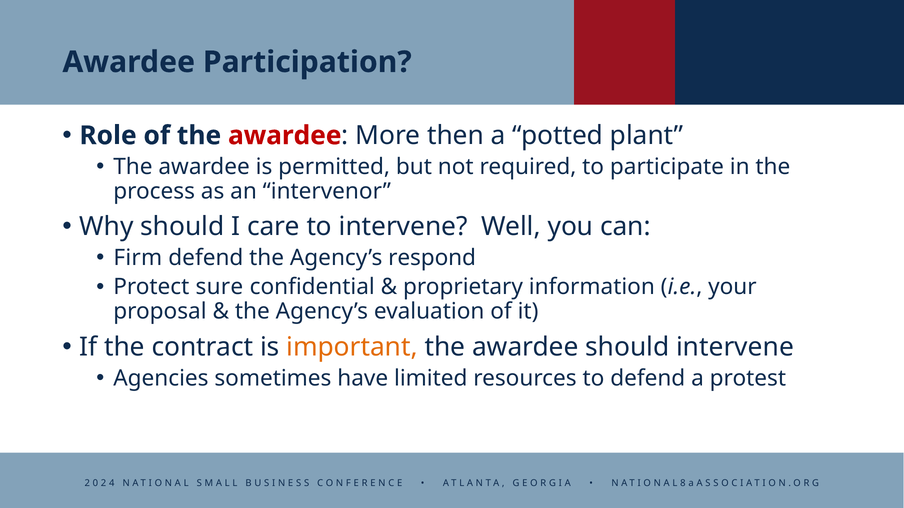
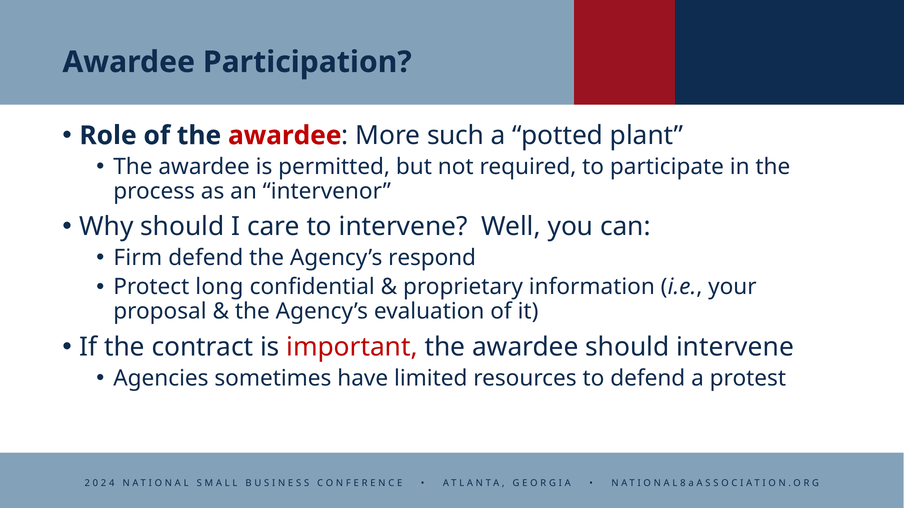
then: then -> such
sure: sure -> long
important colour: orange -> red
